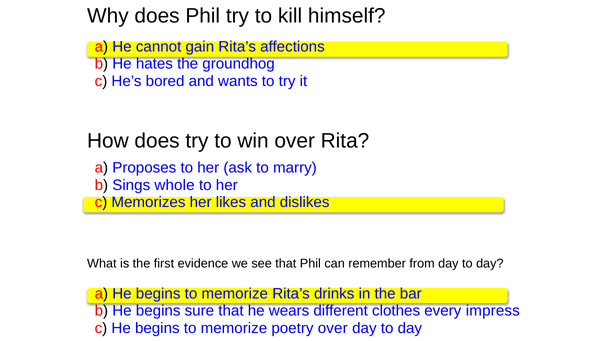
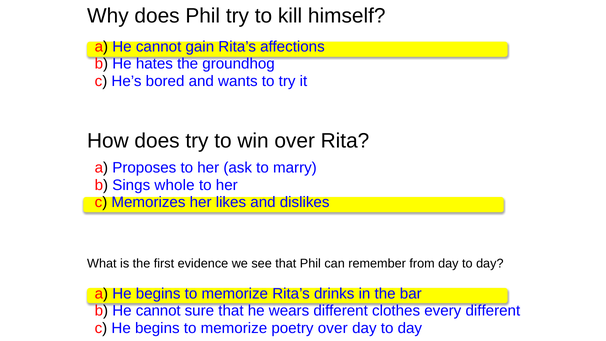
b He begins: begins -> cannot
every impress: impress -> different
